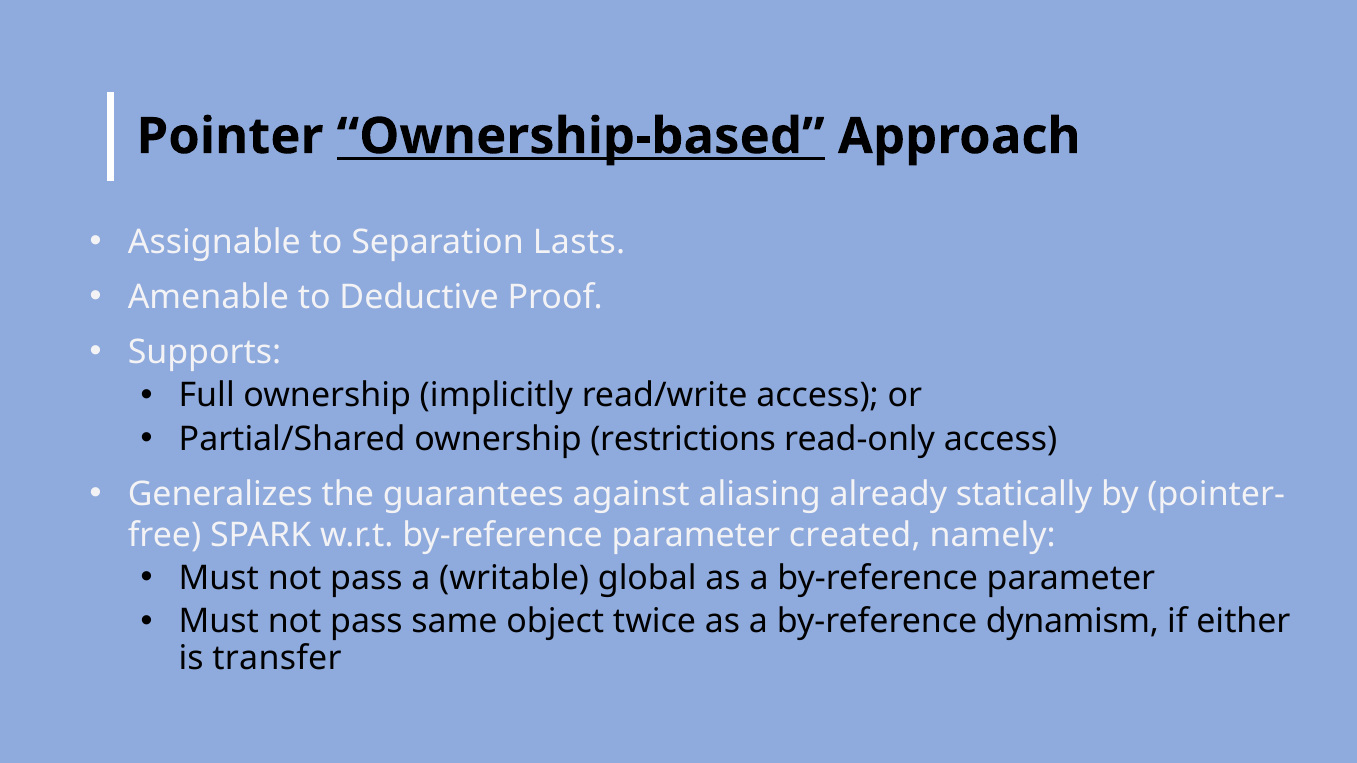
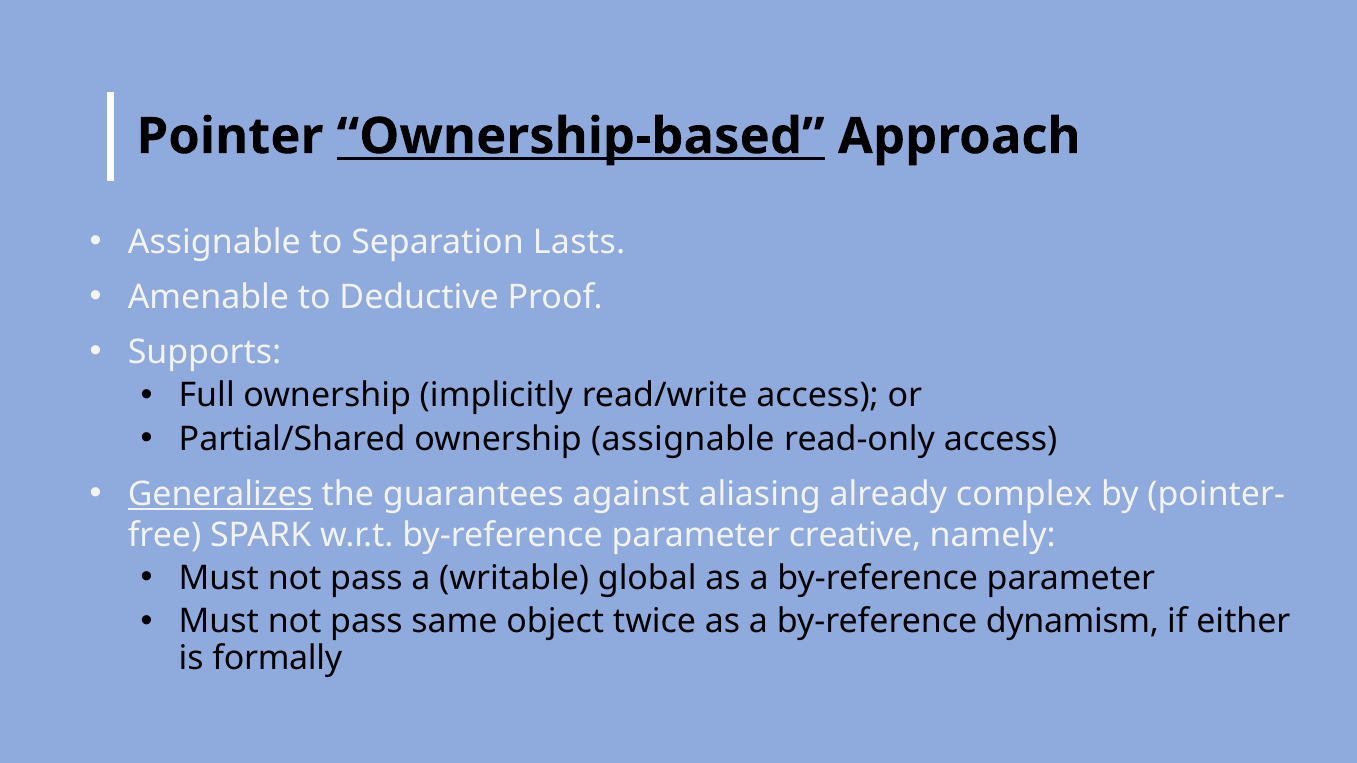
ownership restrictions: restrictions -> assignable
Generalizes underline: none -> present
statically: statically -> complex
created: created -> creative
transfer: transfer -> formally
